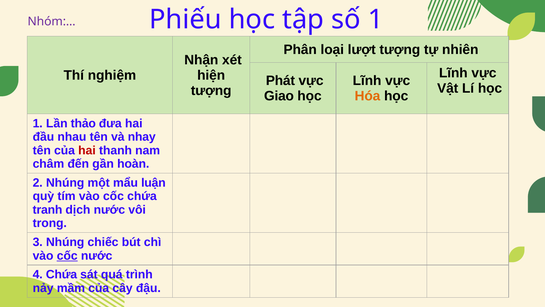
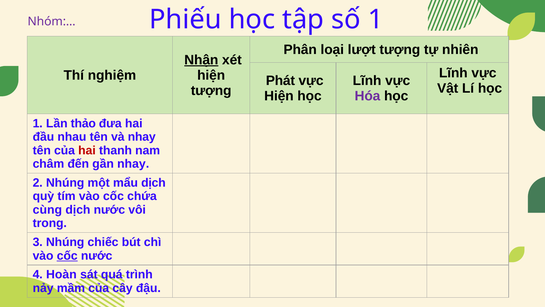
Nhận underline: none -> present
Giao at (279, 96): Giao -> Hiện
Hóa colour: orange -> purple
gần hoàn: hoàn -> nhay
mẩu luận: luận -> dịch
tranh: tranh -> cùng
4 Chứa: Chứa -> Hoàn
